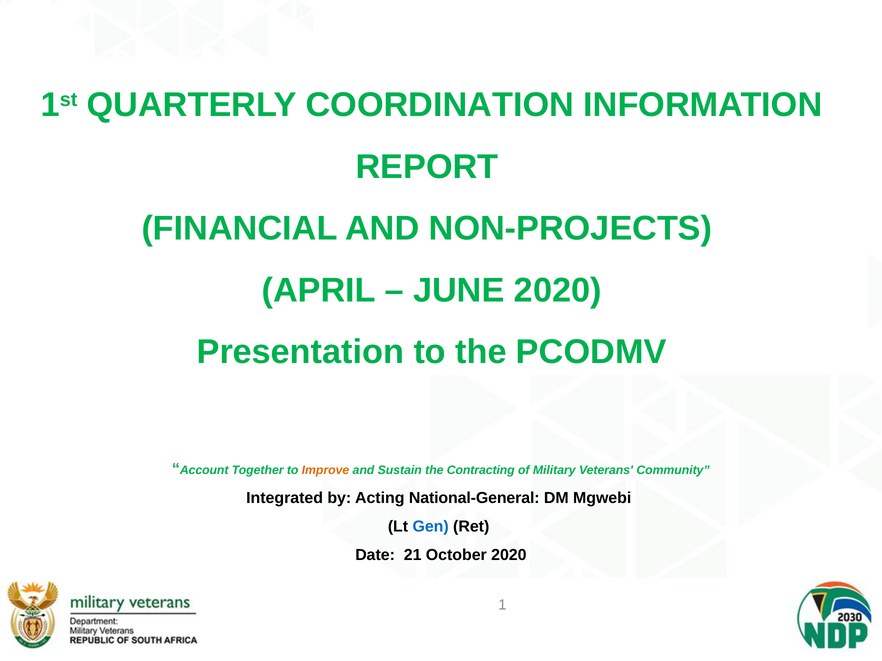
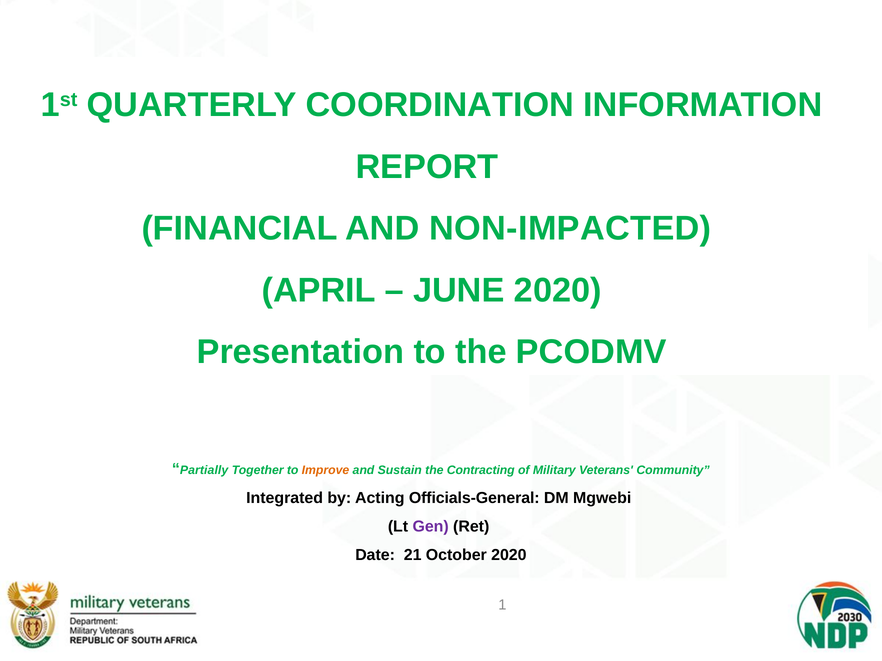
NON-PROJECTS: NON-PROJECTS -> NON-IMPACTED
Account: Account -> Partially
National-General: National-General -> Officials-General
Gen colour: blue -> purple
